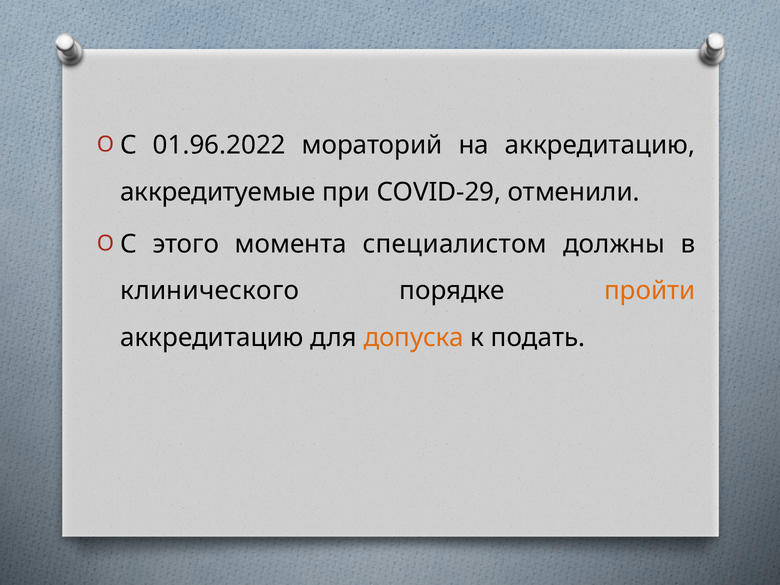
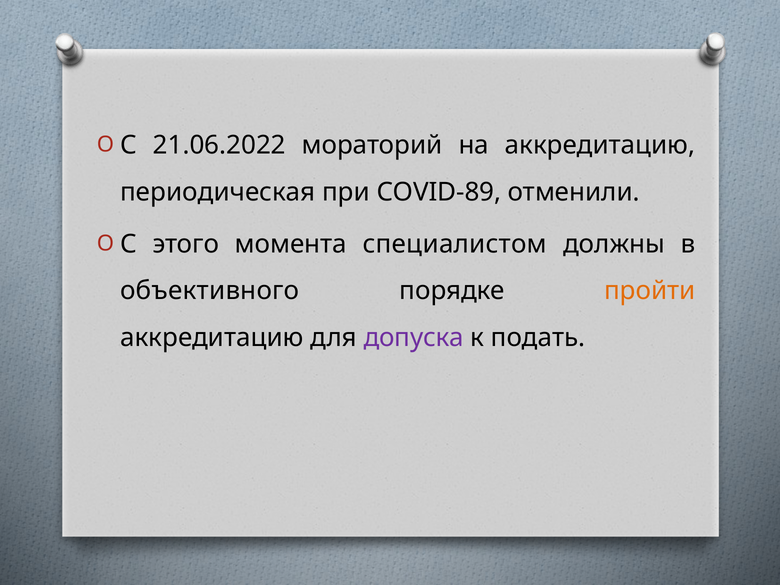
01.96.2022: 01.96.2022 -> 21.06.2022
аккредитуемые: аккредитуемые -> периодическая
COVID-29: COVID-29 -> COVID-89
клинического: клинического -> объективного
допуска colour: orange -> purple
